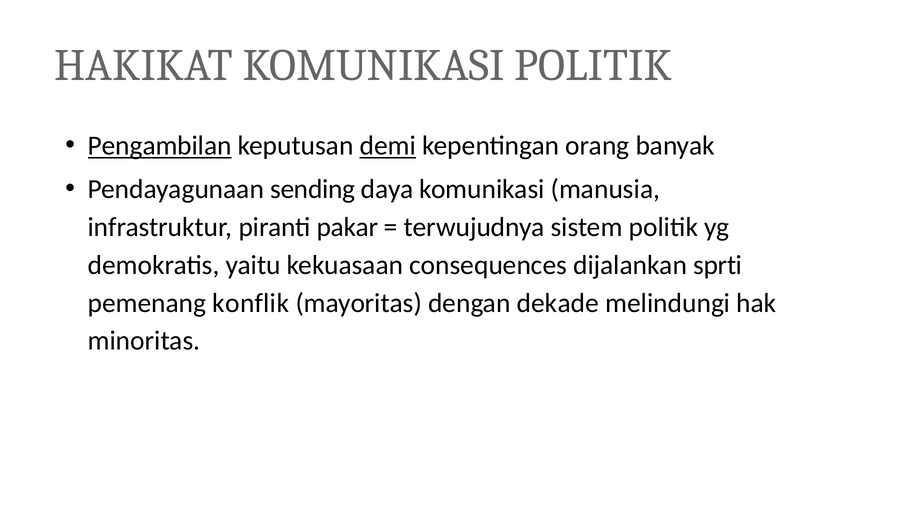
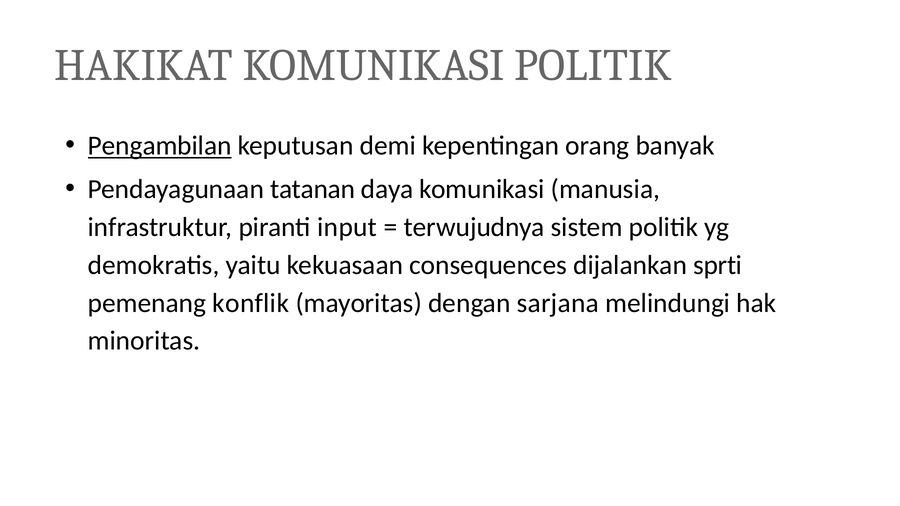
demi underline: present -> none
sending: sending -> tatanan
pakar: pakar -> input
dekade: dekade -> sarjana
